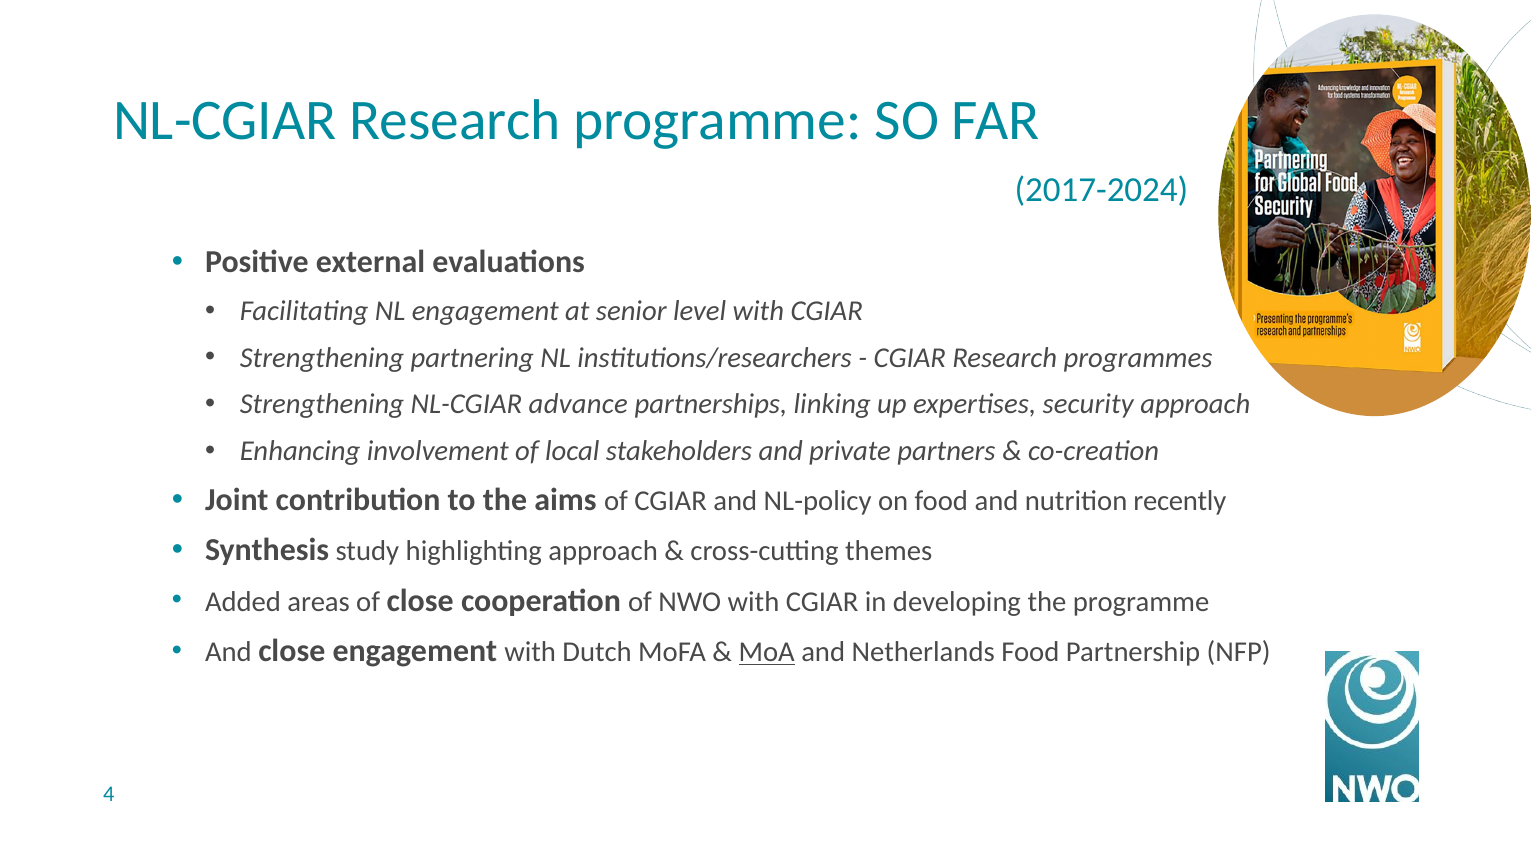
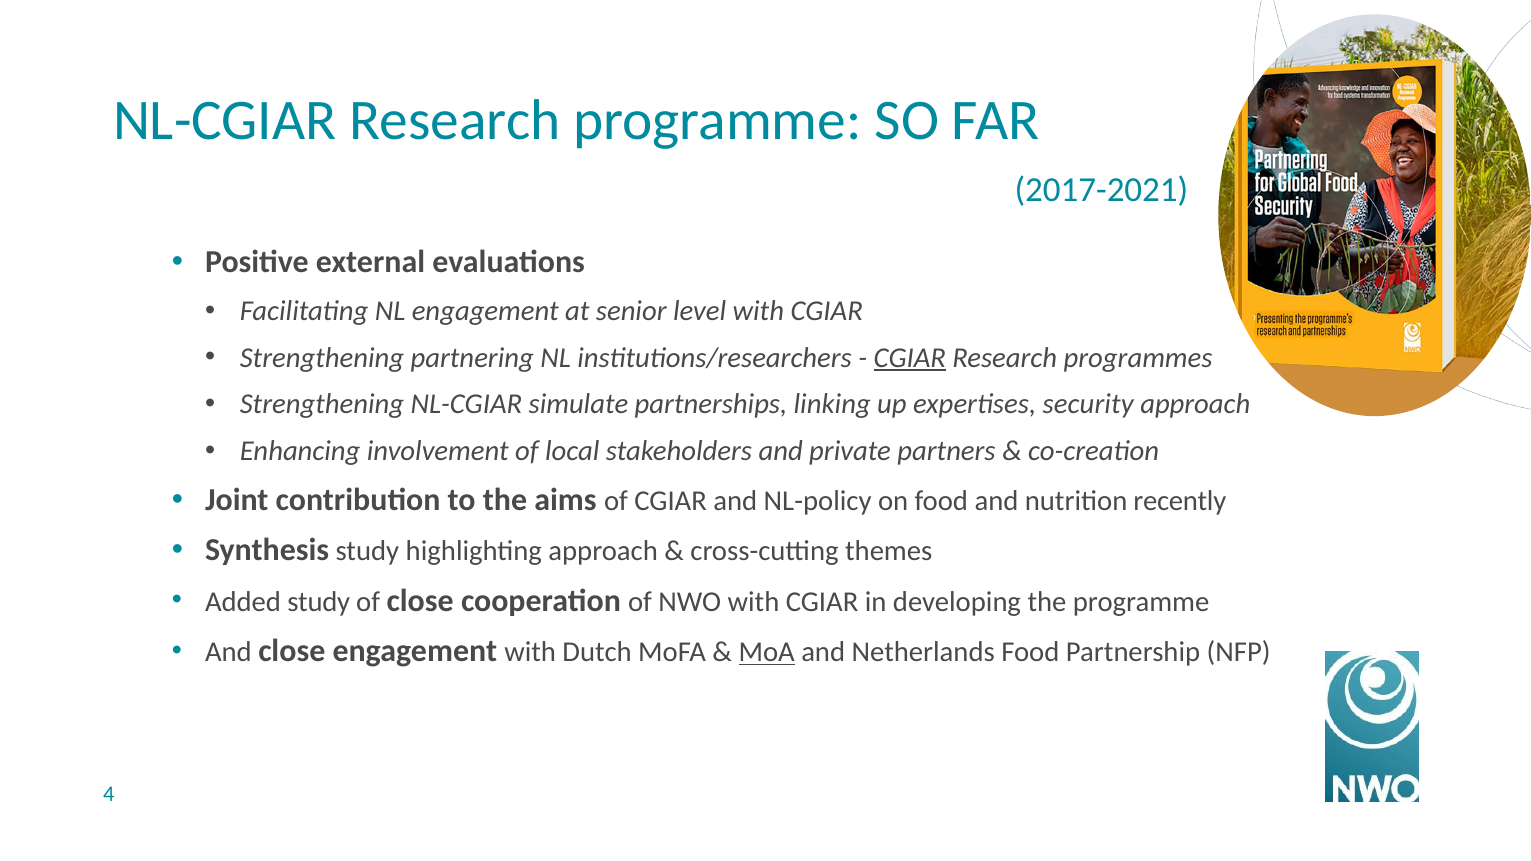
2017-2024: 2017-2024 -> 2017-2021
CGIAR at (910, 358) underline: none -> present
advance: advance -> simulate
Added areas: areas -> study
